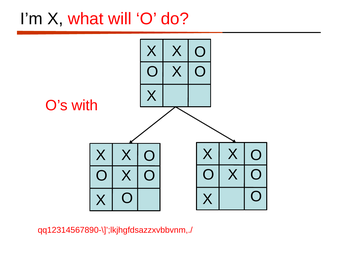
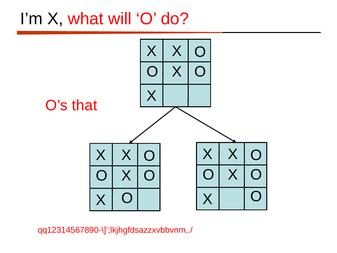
with: with -> that
